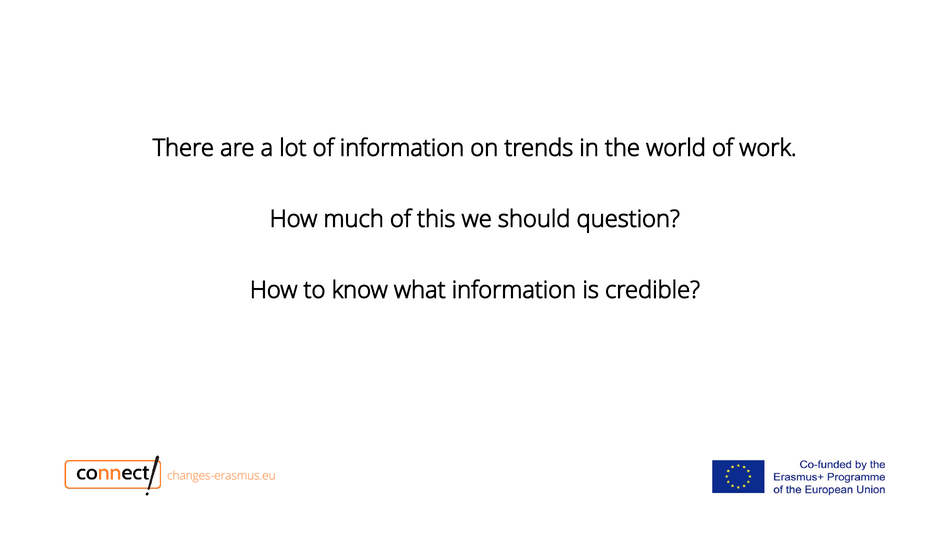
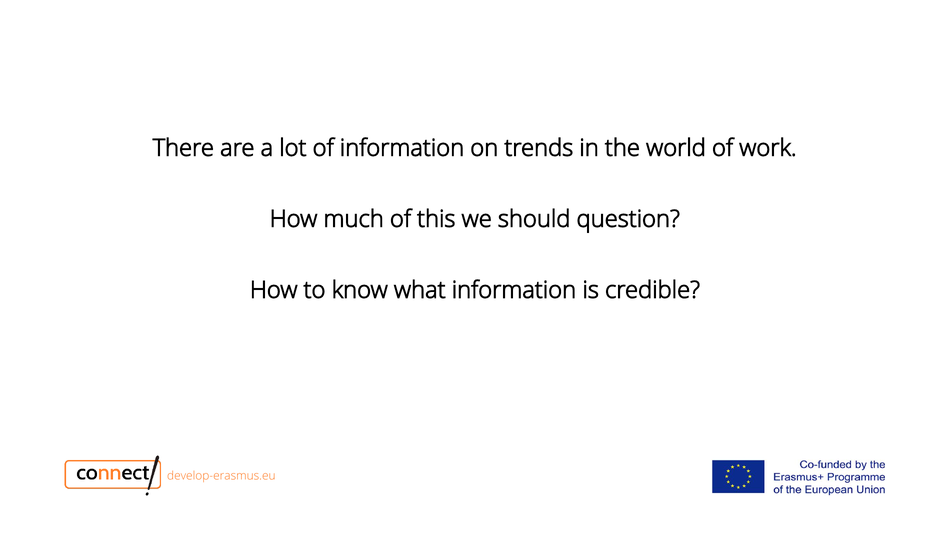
changes-erasmus.eu: changes-erasmus.eu -> develop-erasmus.eu
